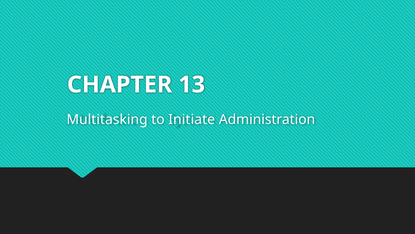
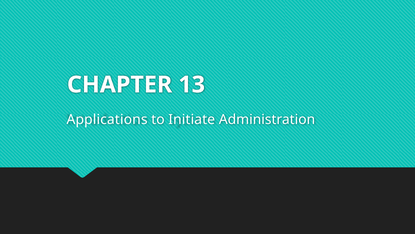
Multitasking: Multitasking -> Applications
